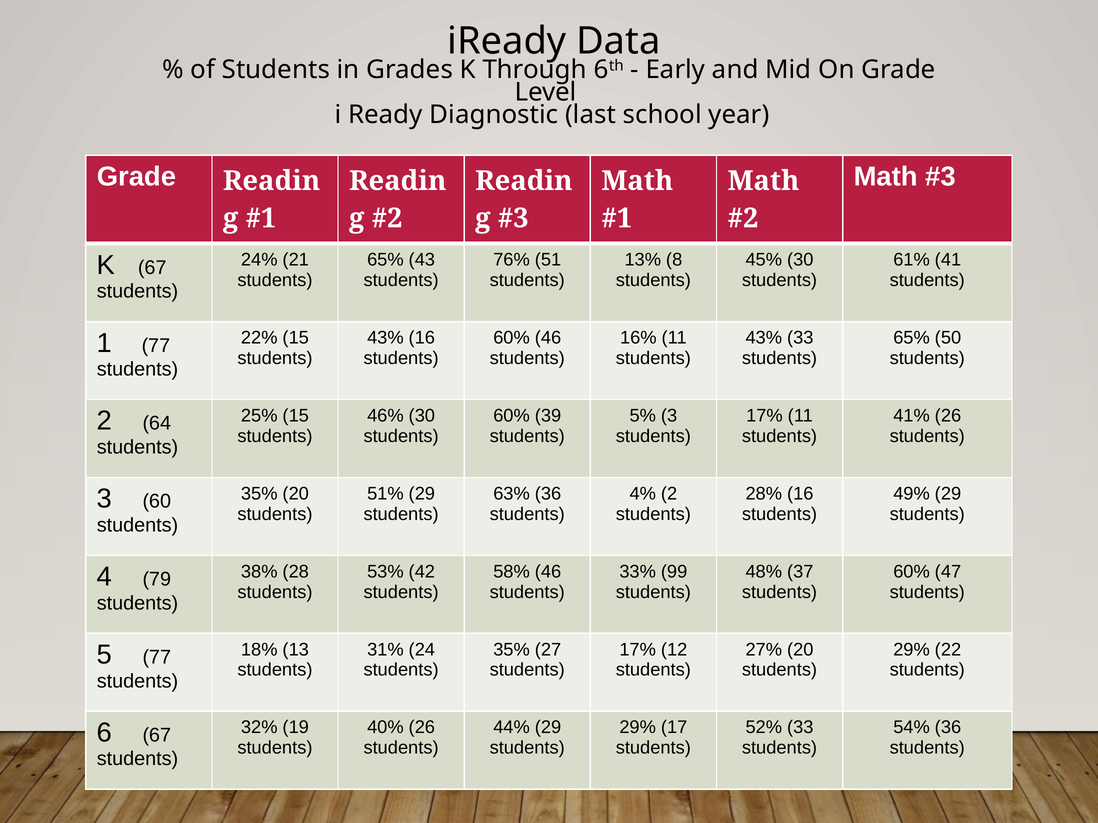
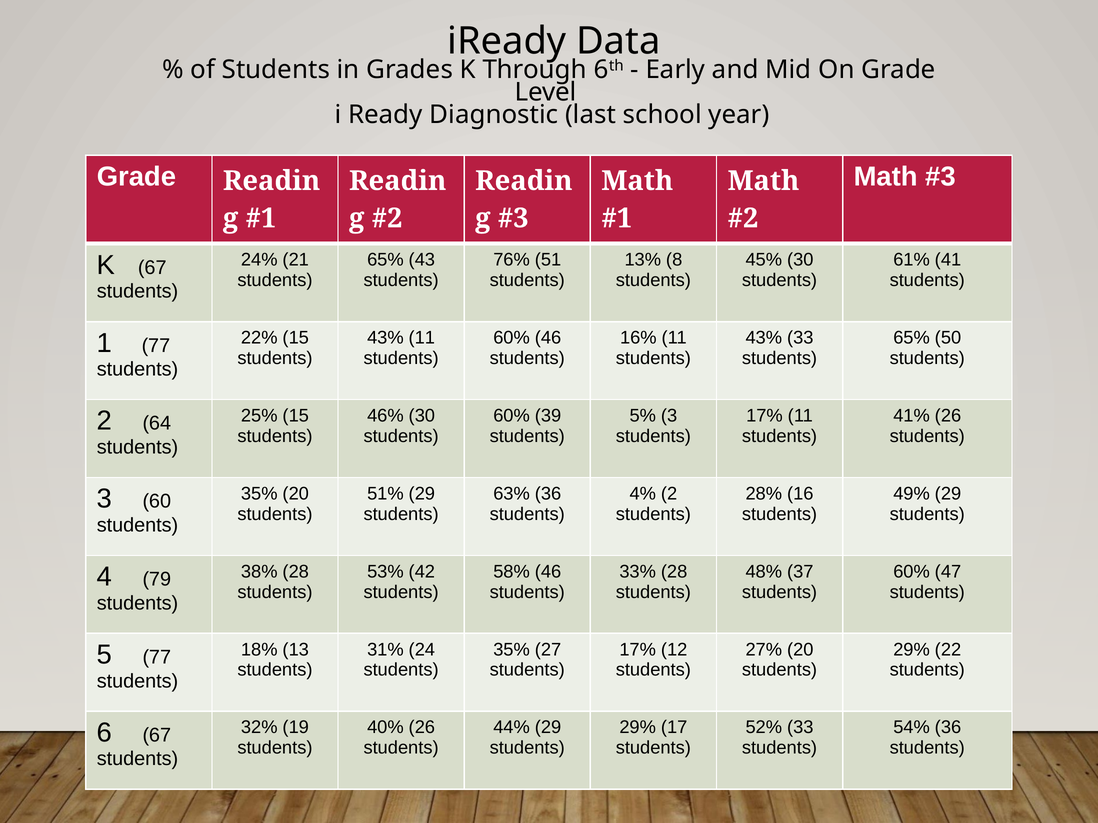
43% 16: 16 -> 11
33% 99: 99 -> 28
